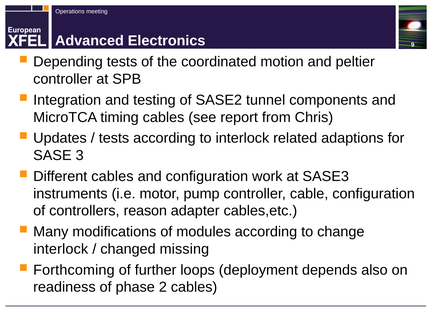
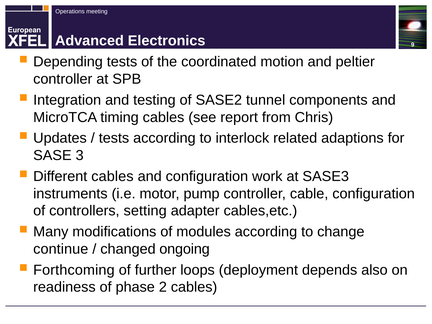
reason: reason -> setting
interlock at (61, 249): interlock -> continue
missing: missing -> ongoing
